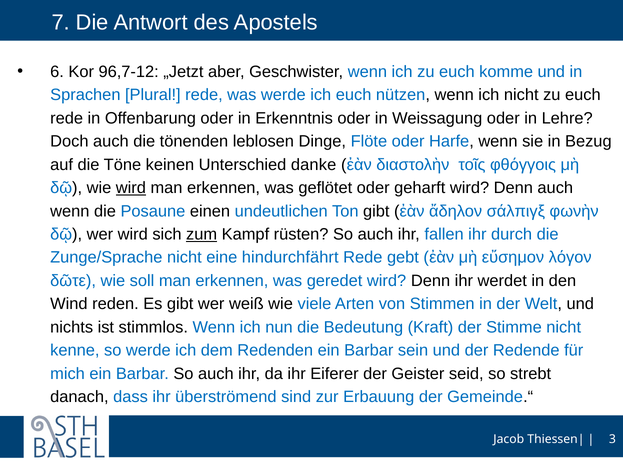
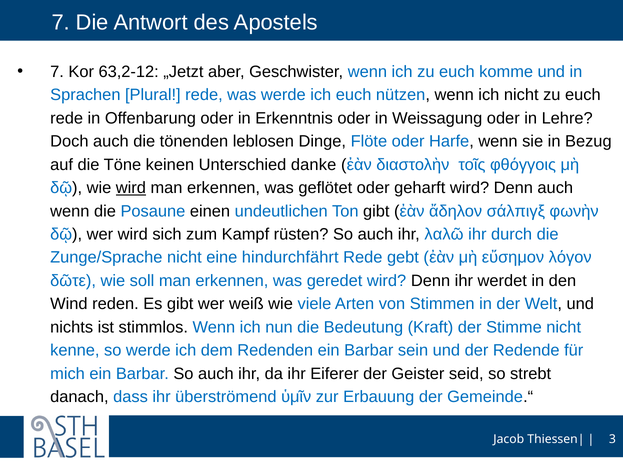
6 at (57, 72): 6 -> 7
96,7-12: 96,7-12 -> 63,2-12
zum underline: present -> none
fallen: fallen -> λαλῶ
sind: sind -> ὑμῖν
